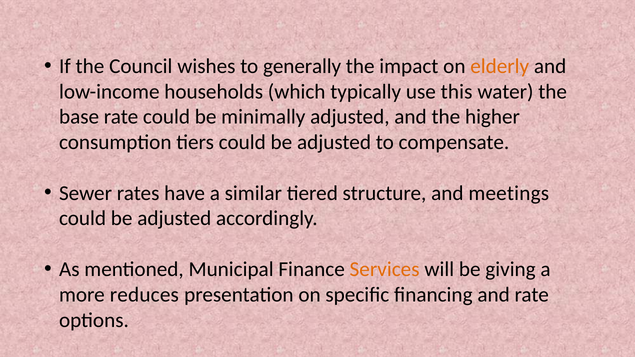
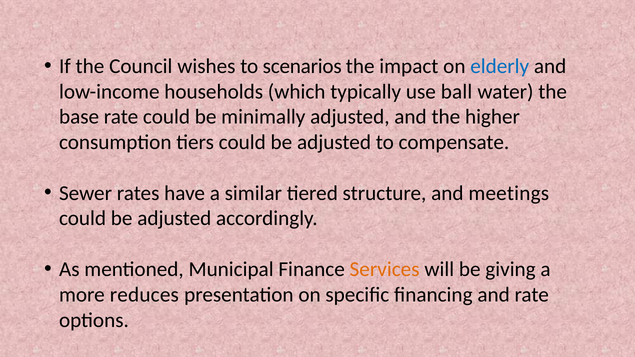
generally: generally -> scenarios
elderly colour: orange -> blue
this: this -> ball
